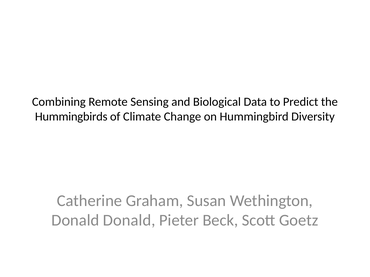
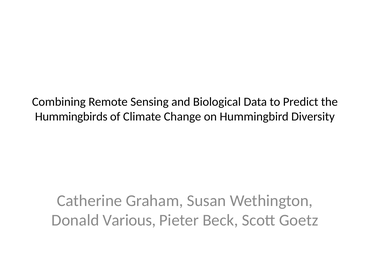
Donald Donald: Donald -> Various
